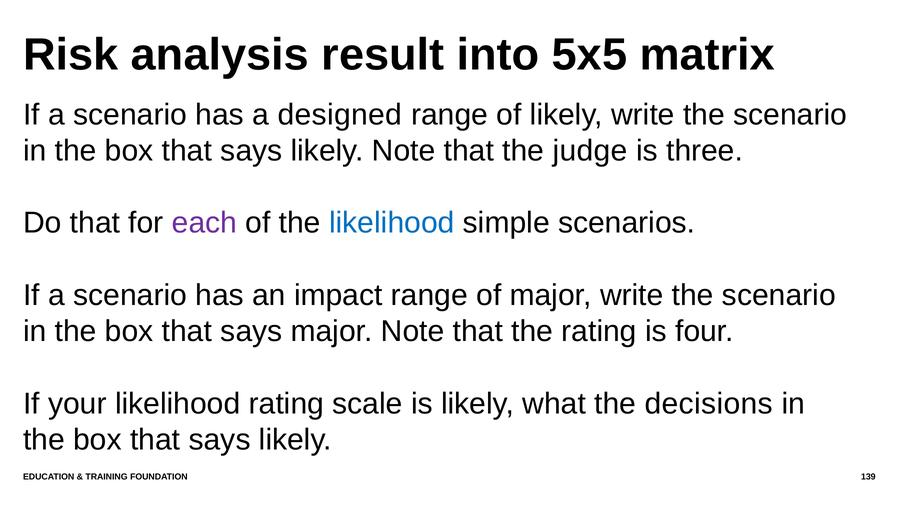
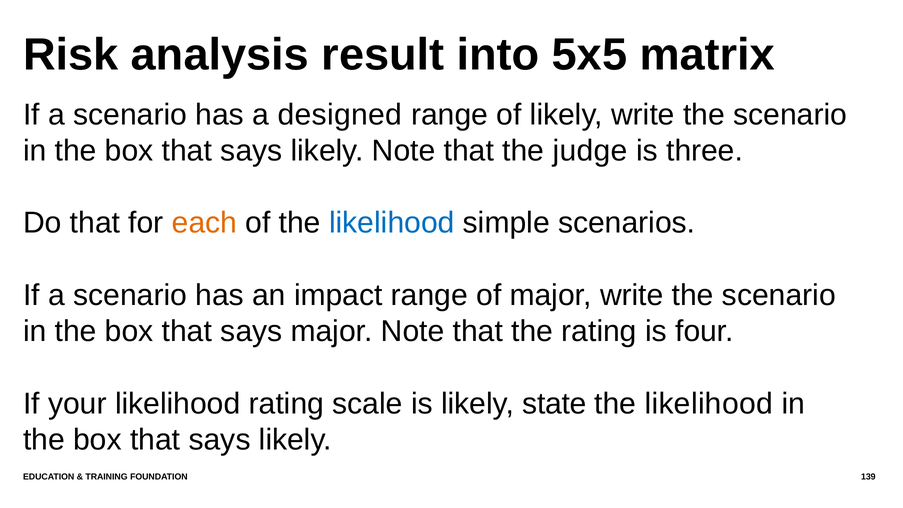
each colour: purple -> orange
what: what -> state
decisions at (709, 404): decisions -> likelihood
